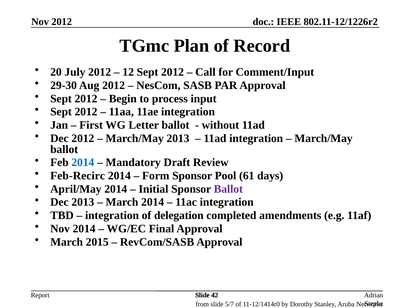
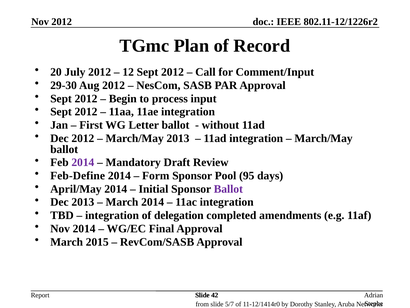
2014 at (83, 162) colour: blue -> purple
Feb-Recirc: Feb-Recirc -> Feb-Define
61: 61 -> 95
